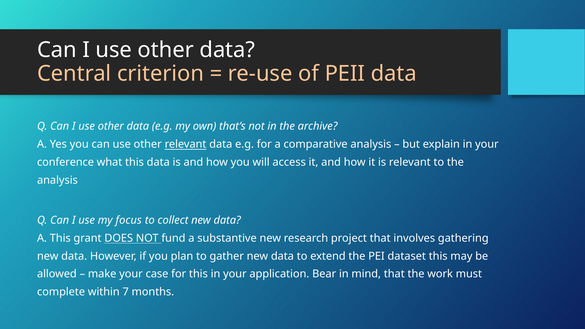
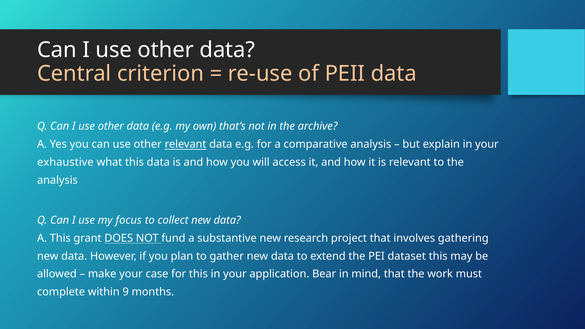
conference: conference -> exhaustive
7: 7 -> 9
